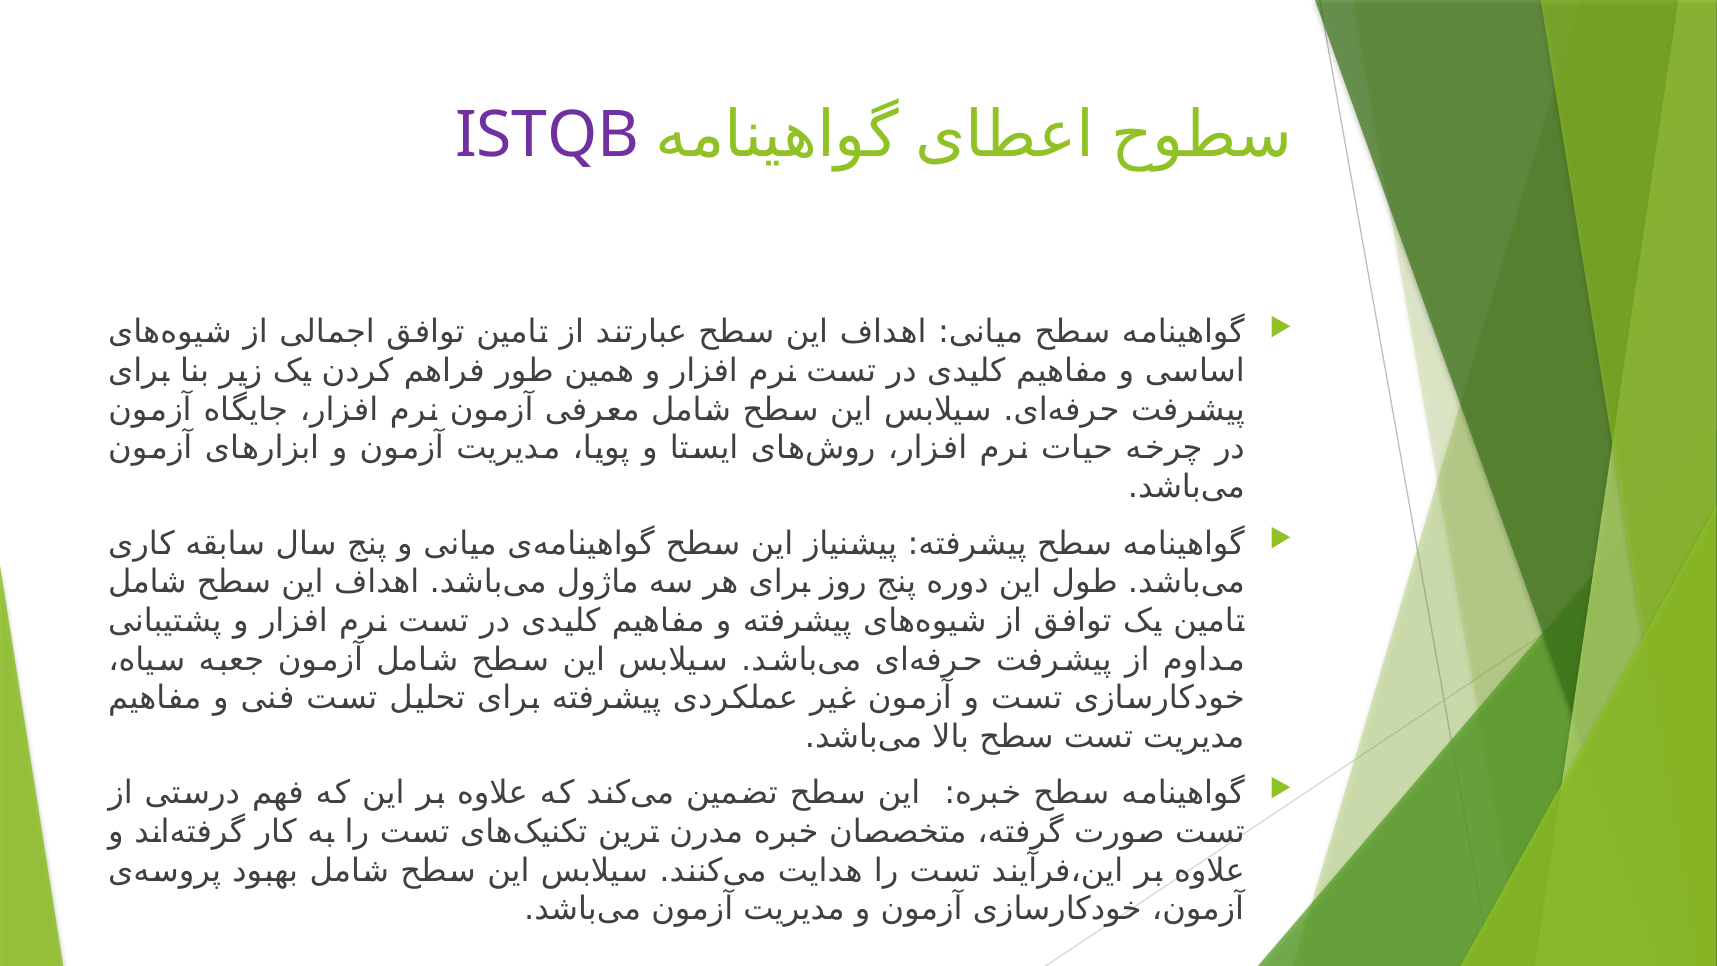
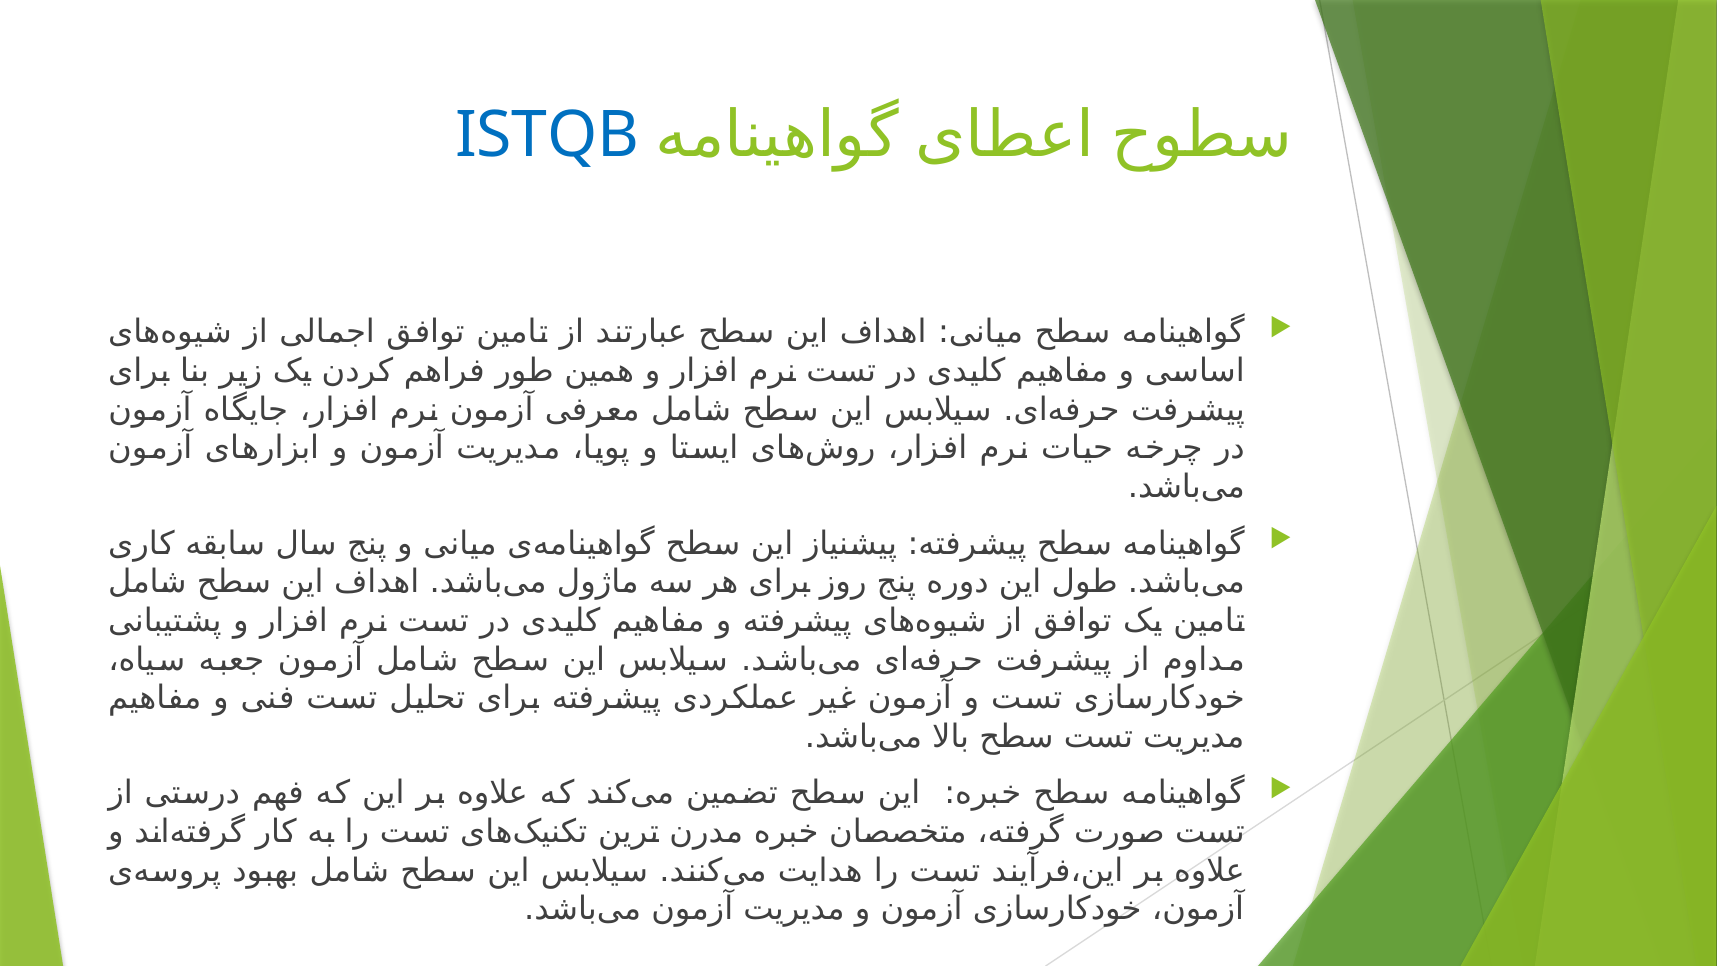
ISTQB colour: purple -> blue
